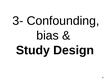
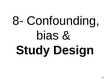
3-: 3- -> 8-
